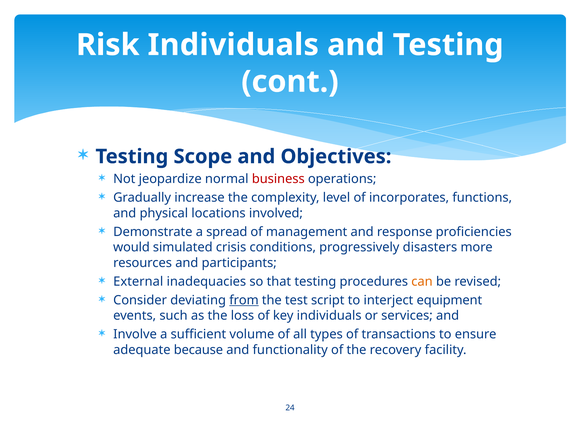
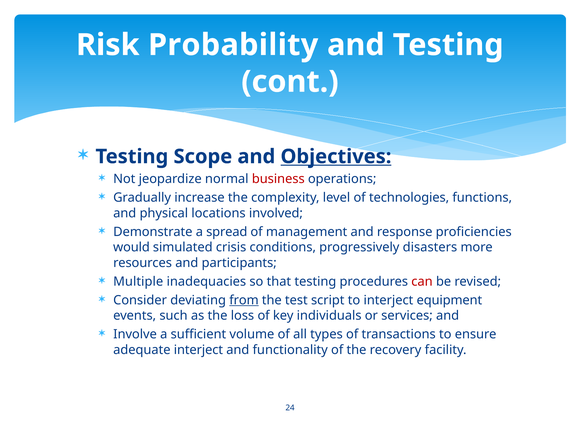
Risk Individuals: Individuals -> Probability
Objectives underline: none -> present
incorporates: incorporates -> technologies
External: External -> Multiple
can colour: orange -> red
adequate because: because -> interject
